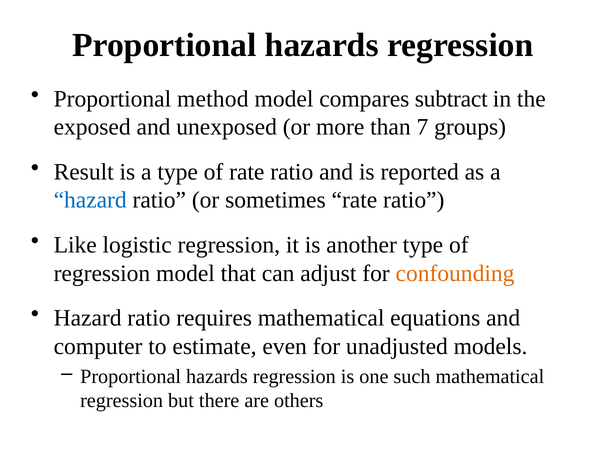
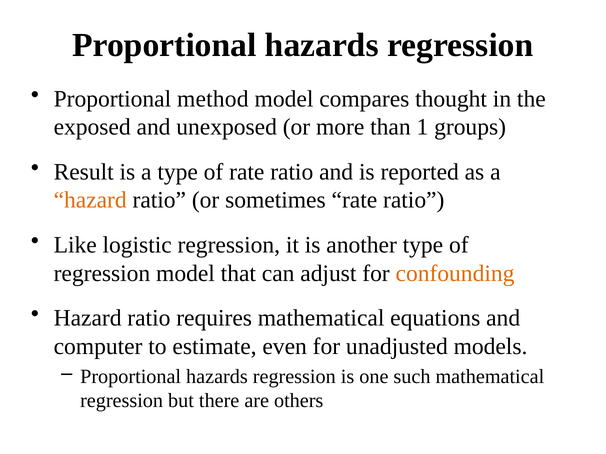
subtract: subtract -> thought
7: 7 -> 1
hazard at (90, 200) colour: blue -> orange
